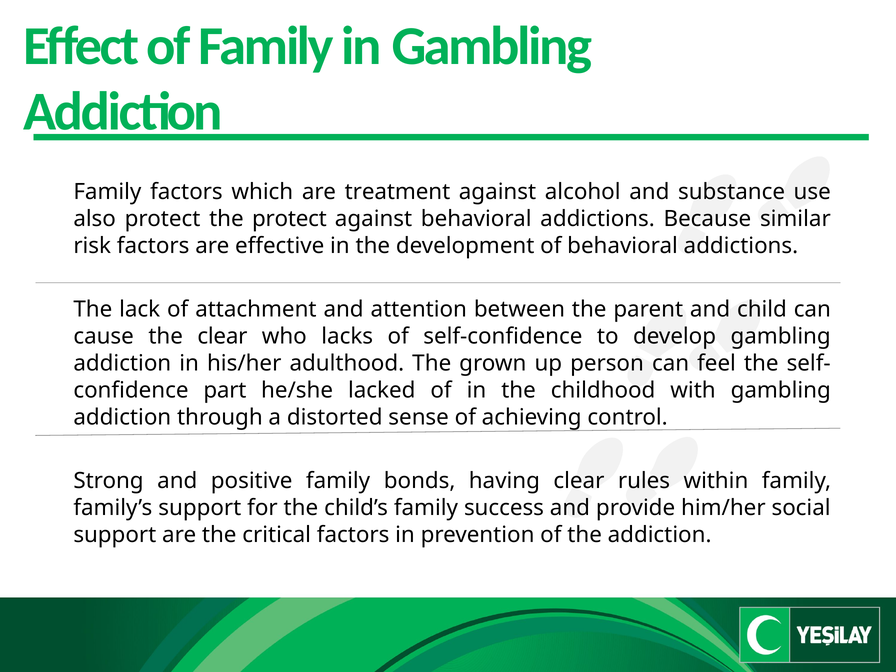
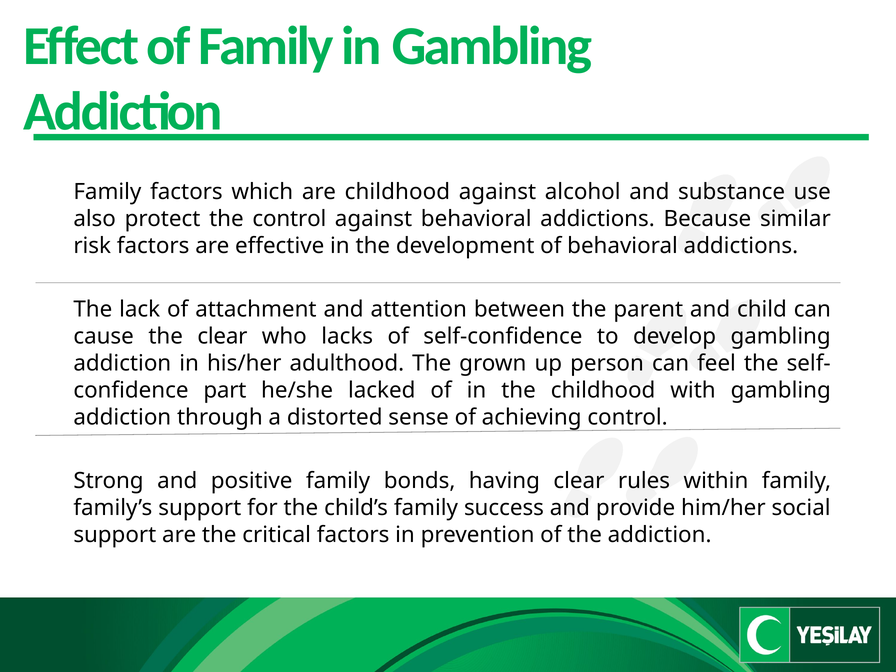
are treatment: treatment -> childhood
the protect: protect -> control
